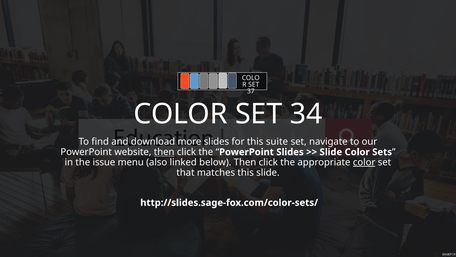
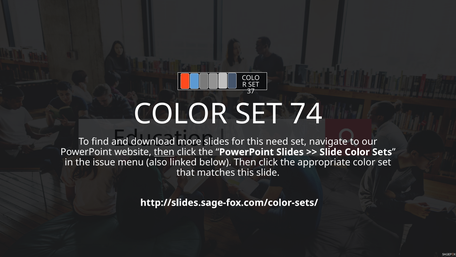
34: 34 -> 74
suite: suite -> need
color at (364, 162) underline: present -> none
